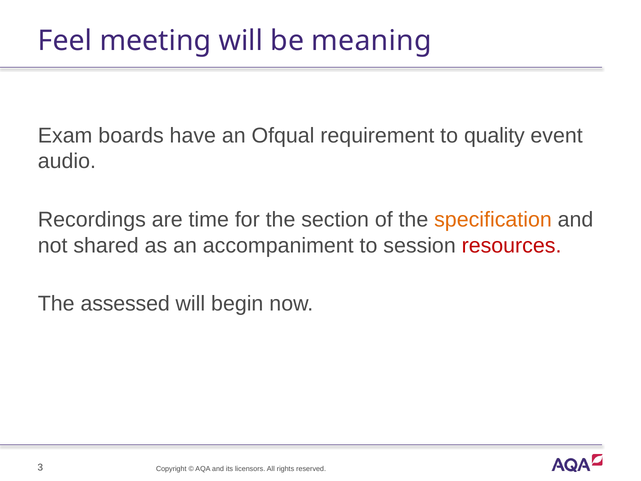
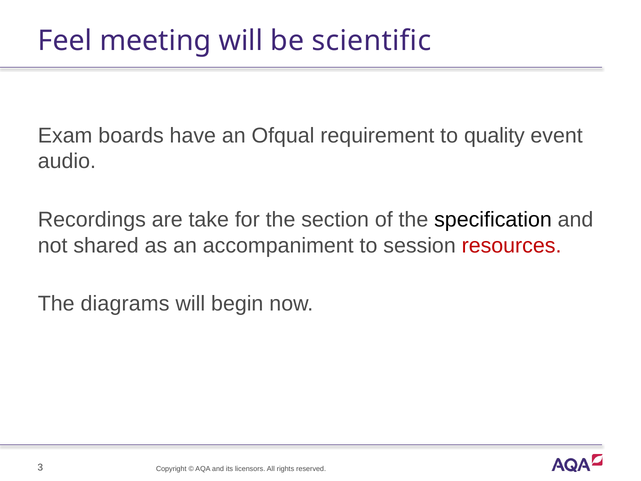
meaning: meaning -> scientific
time: time -> take
specification colour: orange -> black
assessed: assessed -> diagrams
